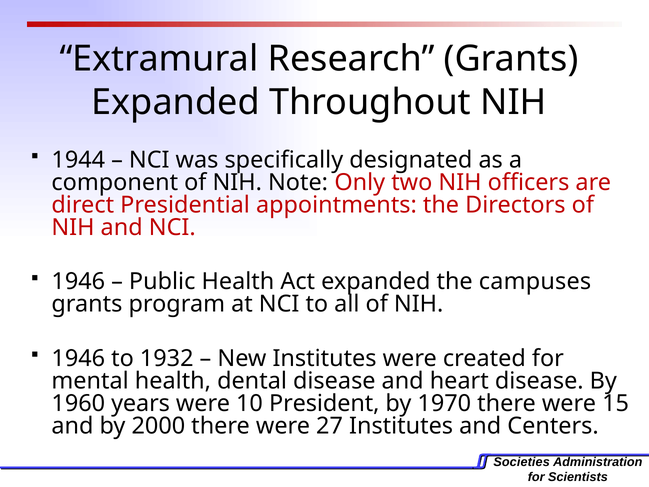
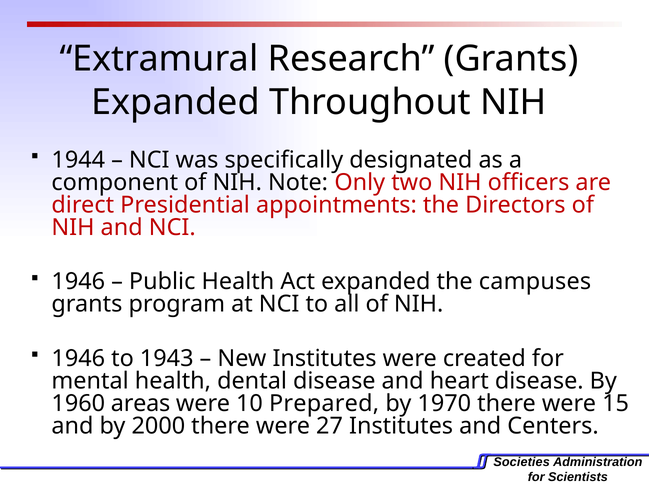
1932: 1932 -> 1943
years: years -> areas
President: President -> Prepared
